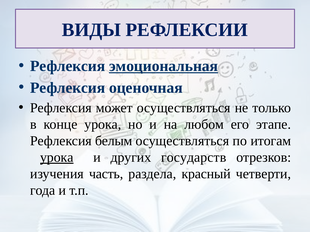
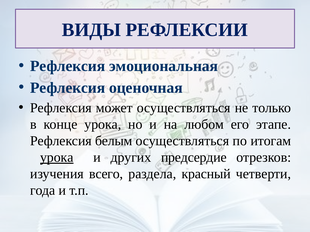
эмоциональная underline: present -> none
государств: государств -> предсердие
часть: часть -> всего
